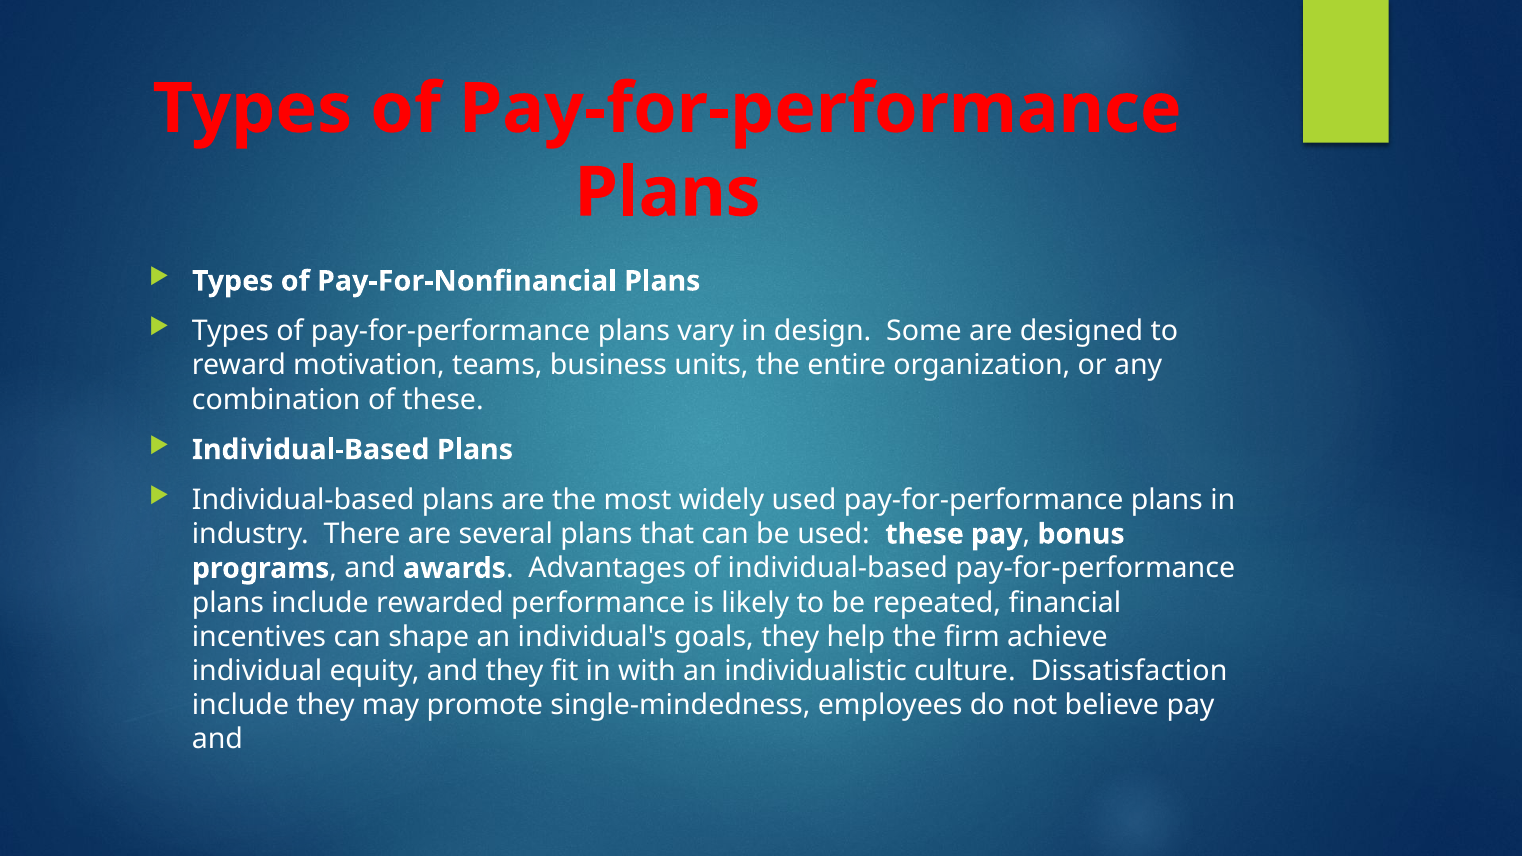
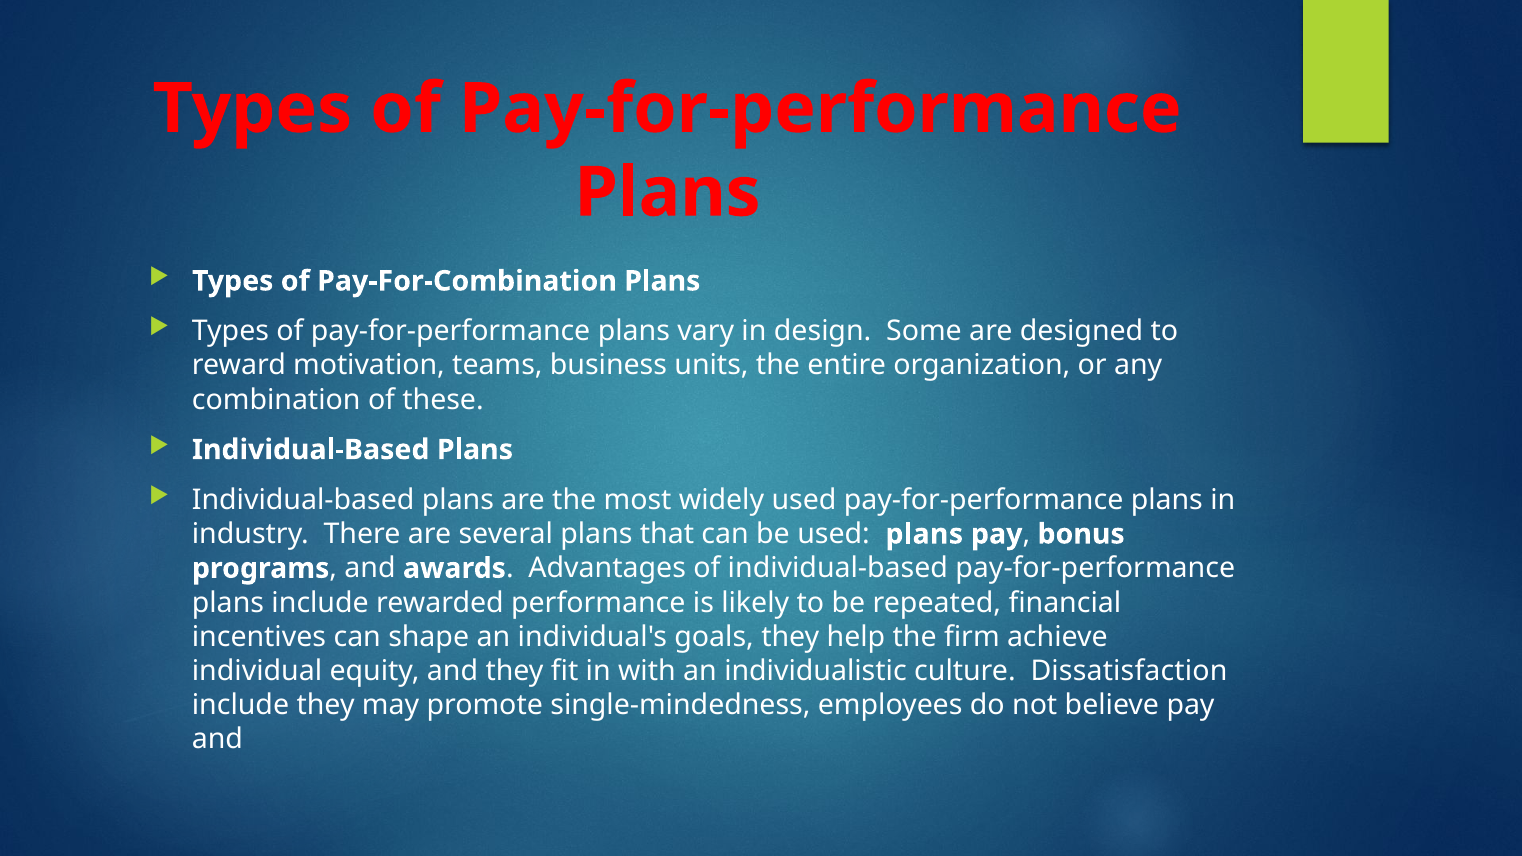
Pay‑For‑Nonfinancial: Pay‑For‑Nonfinancial -> Pay‑For‑Combination
used these: these -> plans
